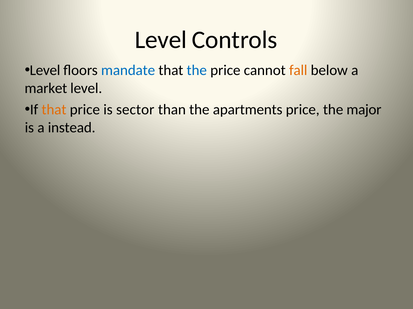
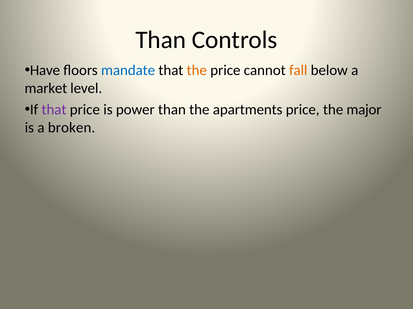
Level at (161, 40): Level -> Than
Level at (45, 71): Level -> Have
the at (197, 71) colour: blue -> orange
that at (54, 110) colour: orange -> purple
sector: sector -> power
instead: instead -> broken
